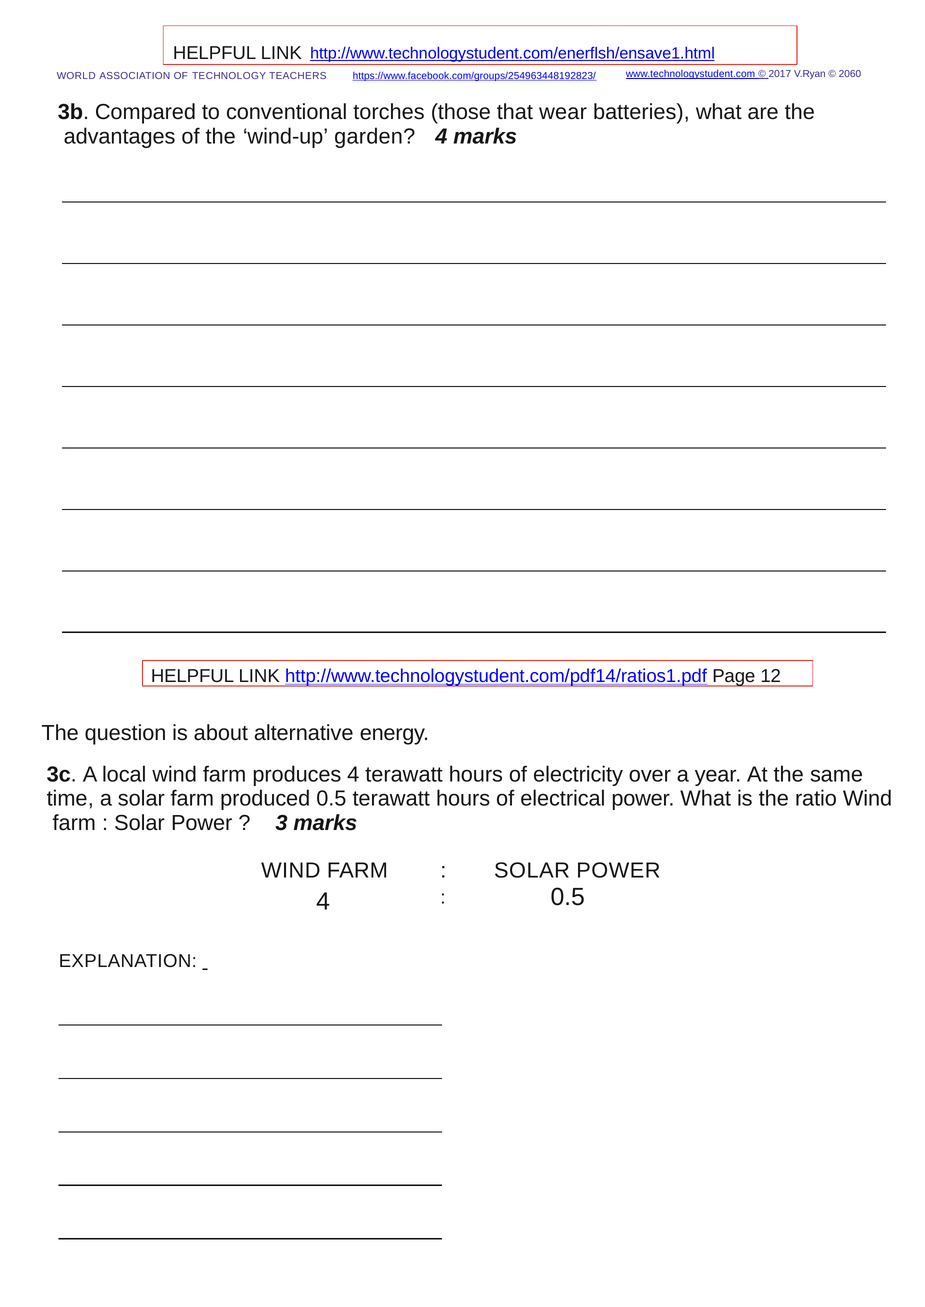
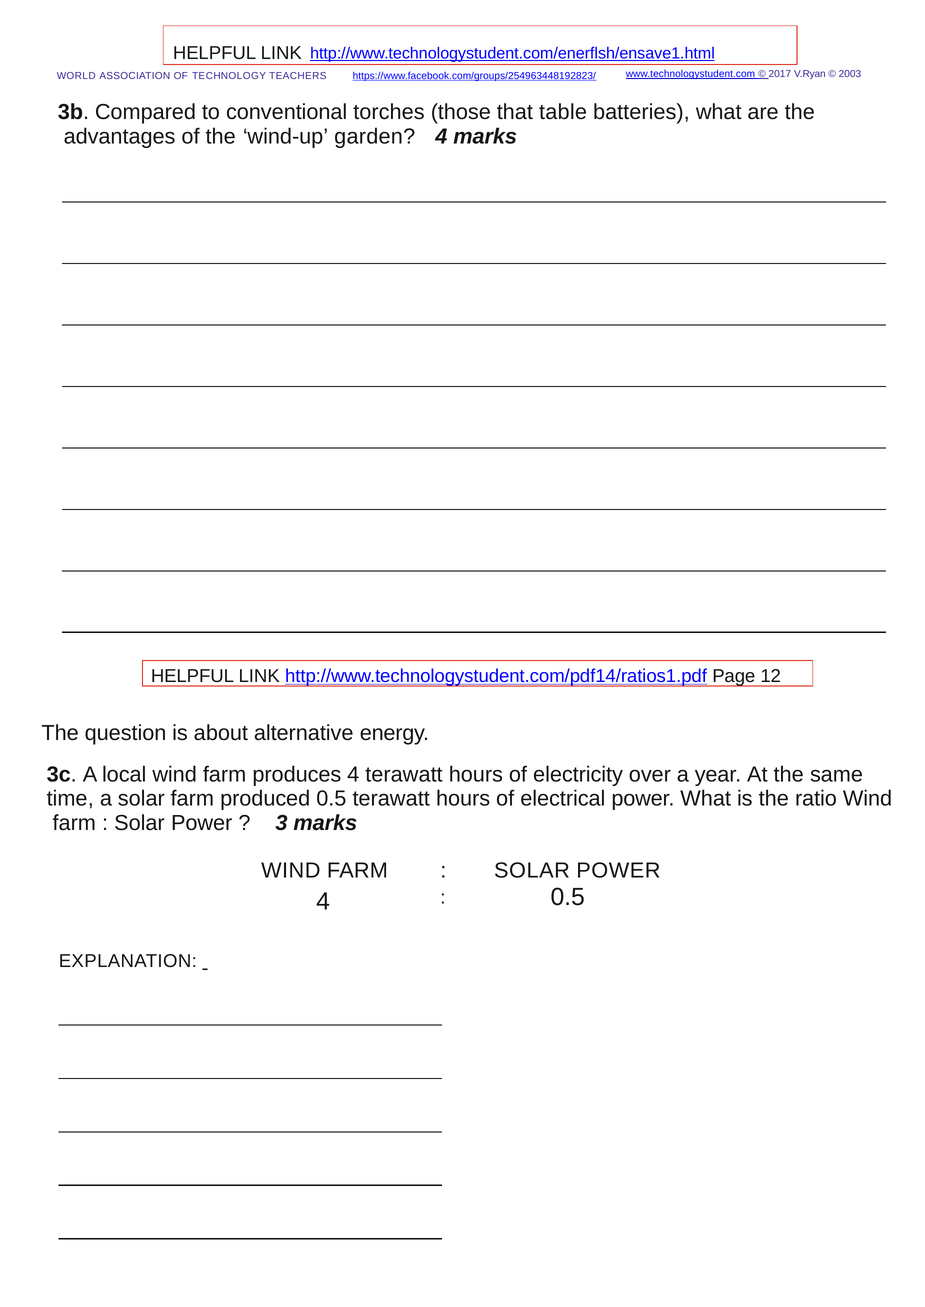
2060: 2060 -> 2003
wear: wear -> table
